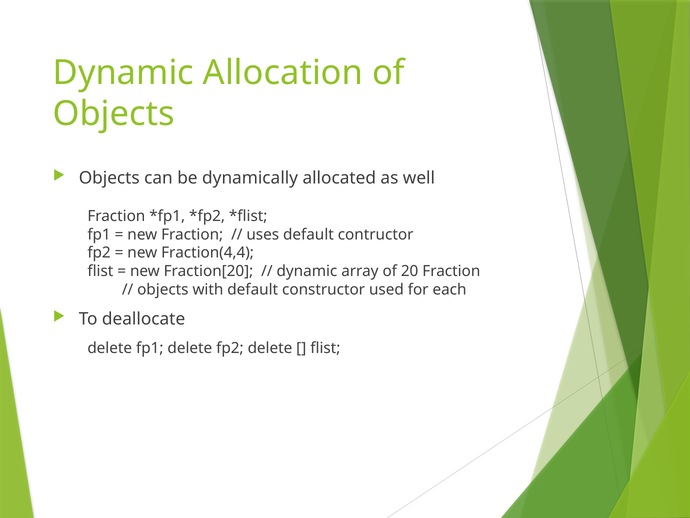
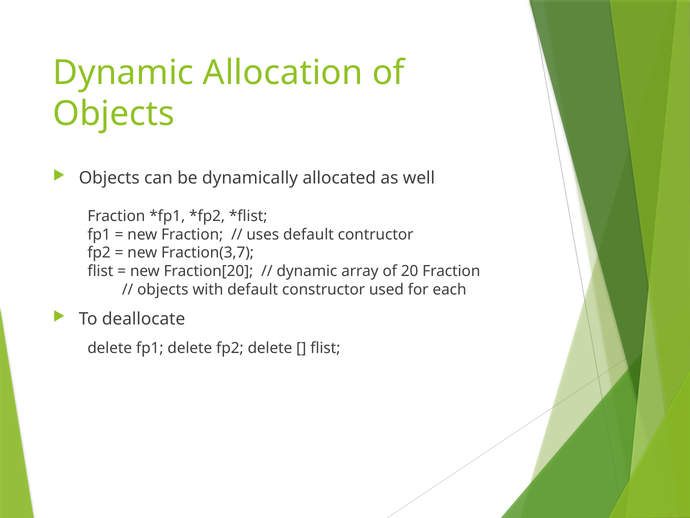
Fraction(4,4: Fraction(4,4 -> Fraction(3,7
